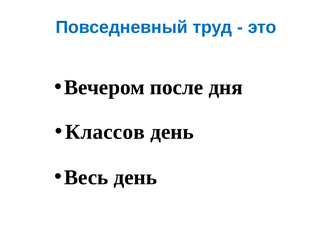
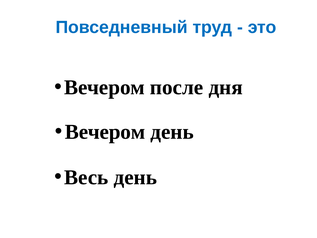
Классов at (105, 132): Классов -> Вечером
